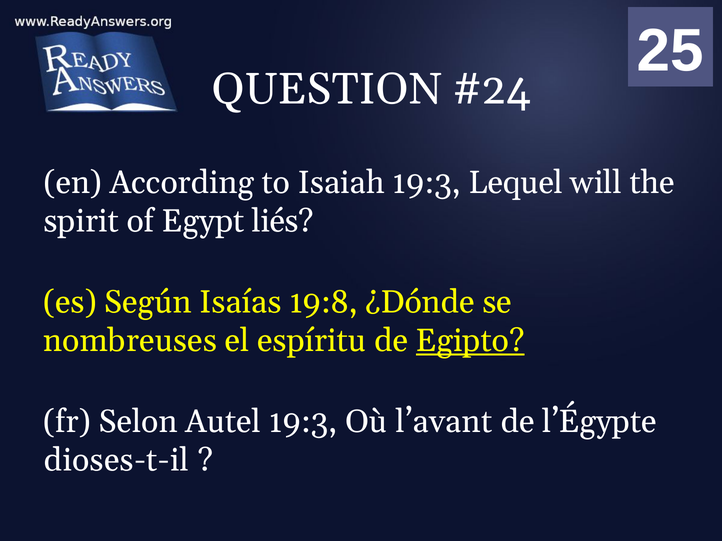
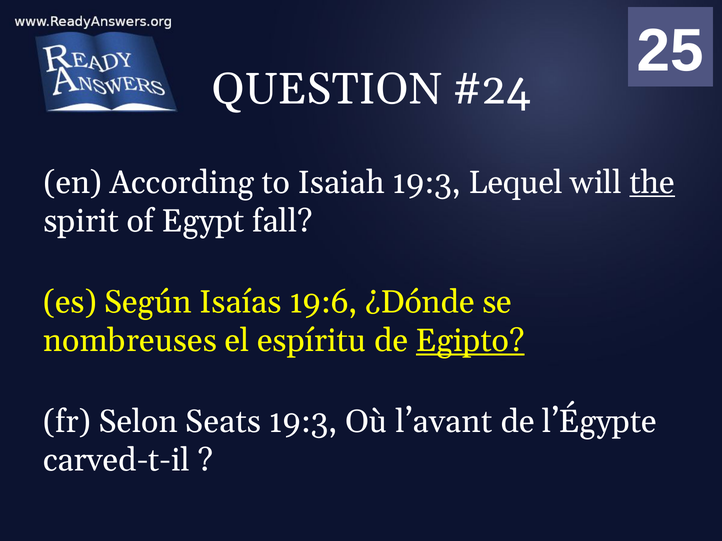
the underline: none -> present
liés: liés -> fall
19:8: 19:8 -> 19:6
Autel: Autel -> Seats
dioses-t-il: dioses-t-il -> carved-t-il
